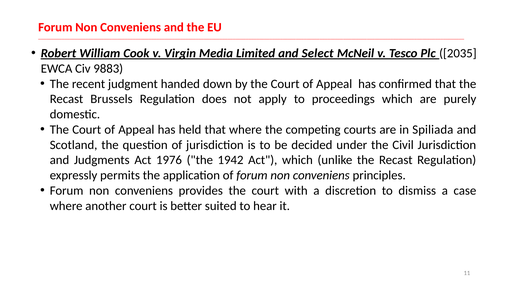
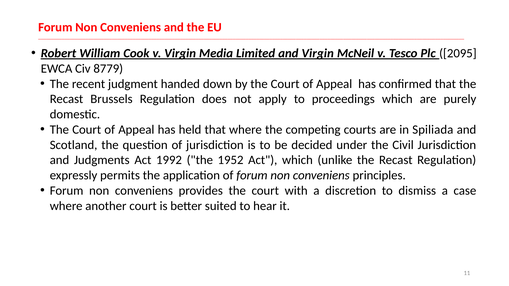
and Select: Select -> Virgin
2035: 2035 -> 2095
9883: 9883 -> 8779
1976: 1976 -> 1992
1942: 1942 -> 1952
